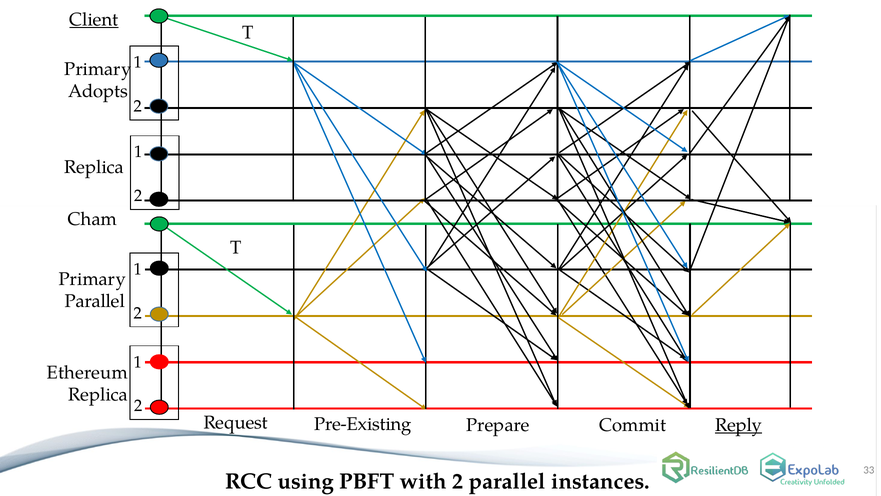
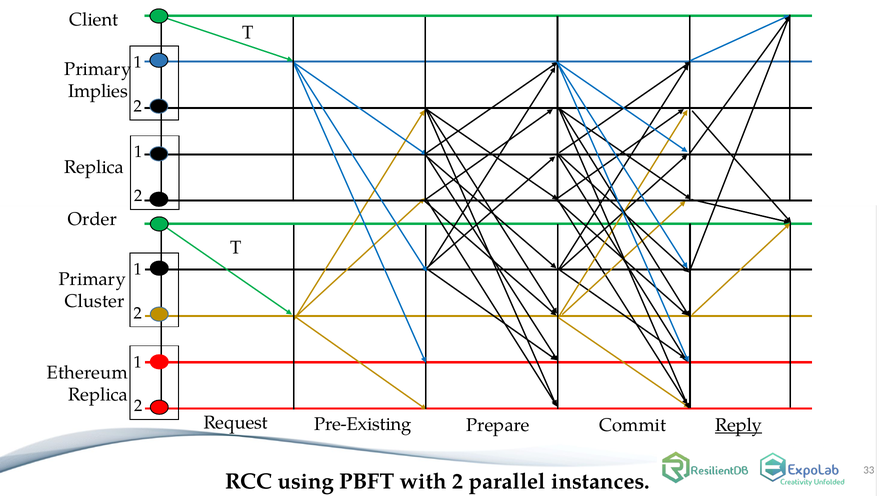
Client underline: present -> none
Adopts: Adopts -> Implies
Cham: Cham -> Order
Parallel at (95, 301): Parallel -> Cluster
